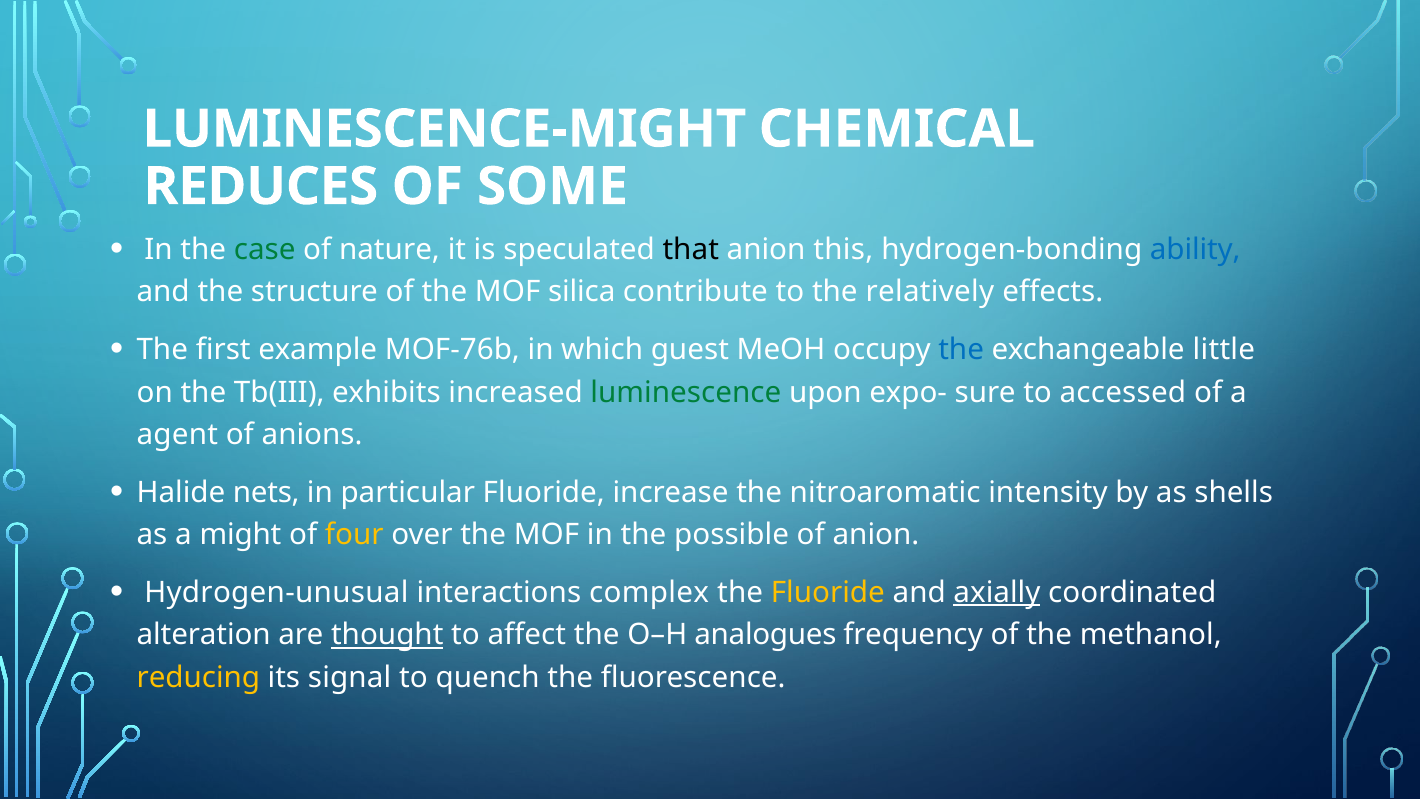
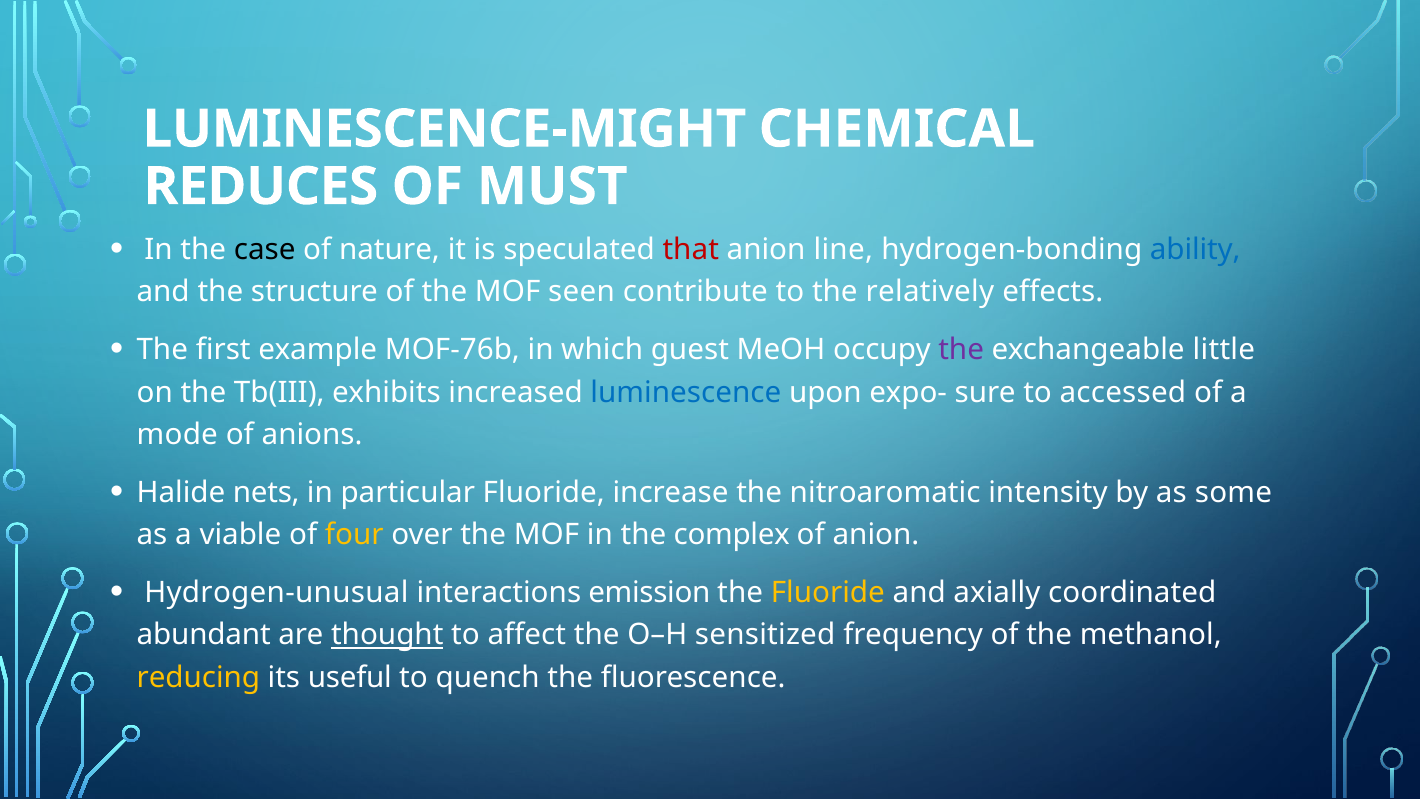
SOME: SOME -> MUST
case colour: green -> black
that colour: black -> red
this: this -> line
silica: silica -> seen
the at (961, 350) colour: blue -> purple
luminescence colour: green -> blue
agent: agent -> mode
shells: shells -> some
might: might -> viable
possible: possible -> complex
complex: complex -> emission
axially underline: present -> none
alteration: alteration -> abundant
analogues: analogues -> sensitized
signal: signal -> useful
